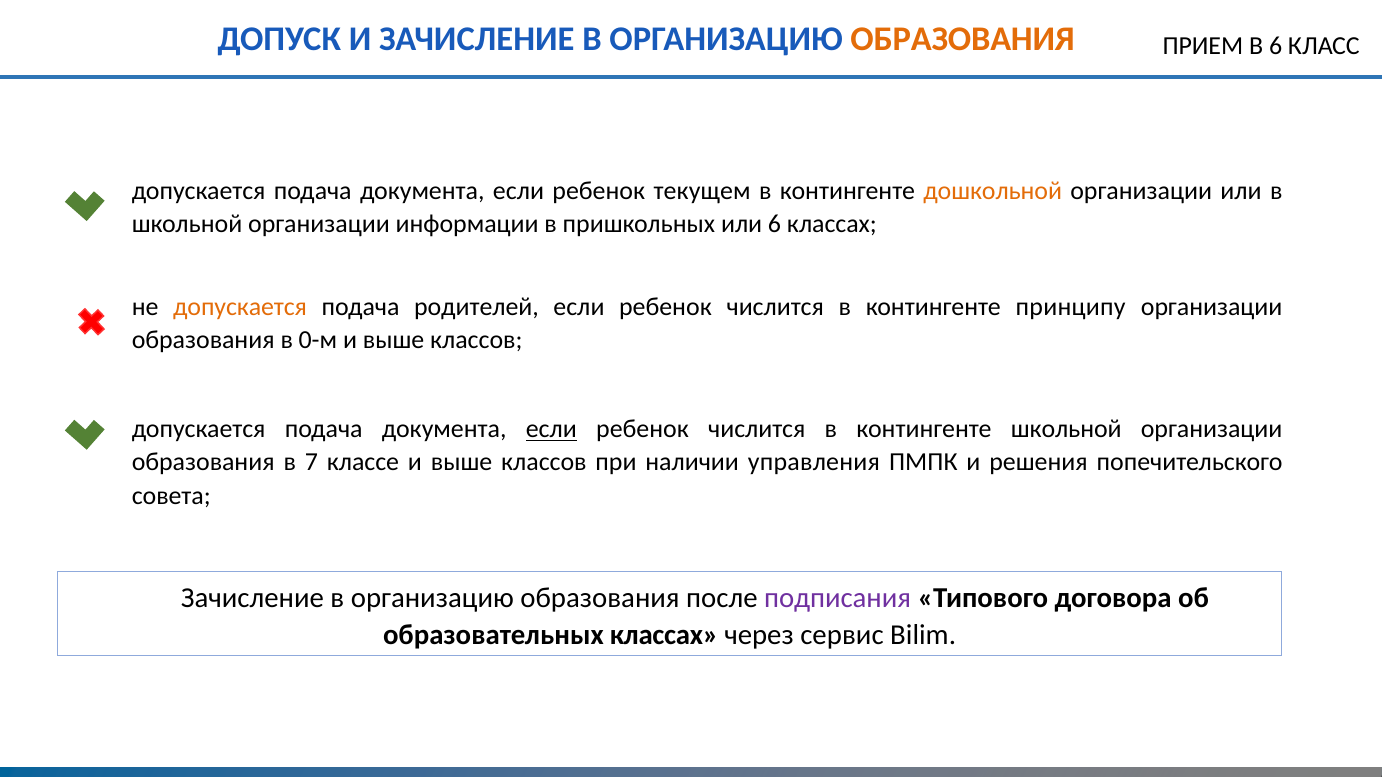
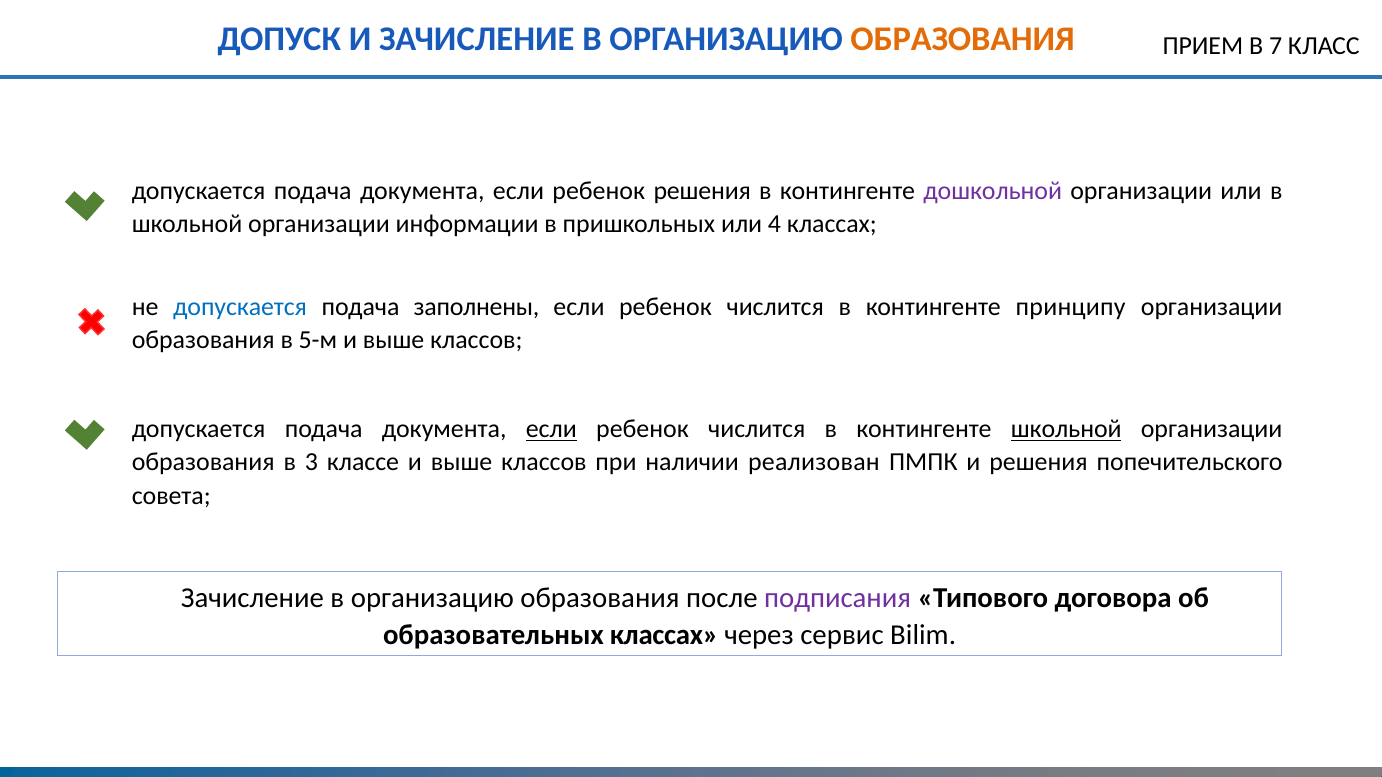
В 6: 6 -> 7
ребенок текущем: текущем -> решения
дошкольной colour: orange -> purple
или 6: 6 -> 4
допускается at (240, 307) colour: orange -> blue
родителей: родителей -> заполнены
0-м: 0-м -> 5-м
школьной at (1066, 429) underline: none -> present
7: 7 -> 3
управления: управления -> реализован
